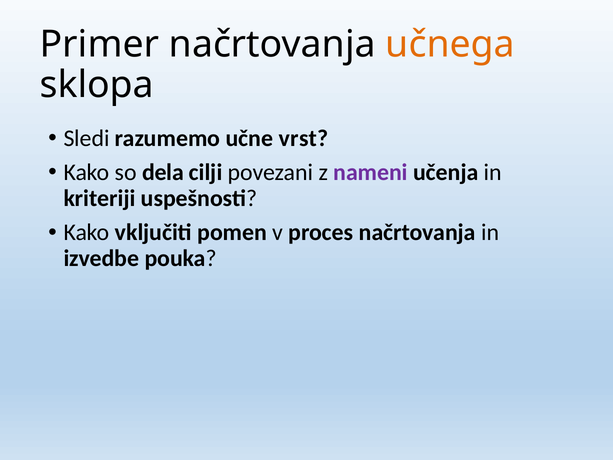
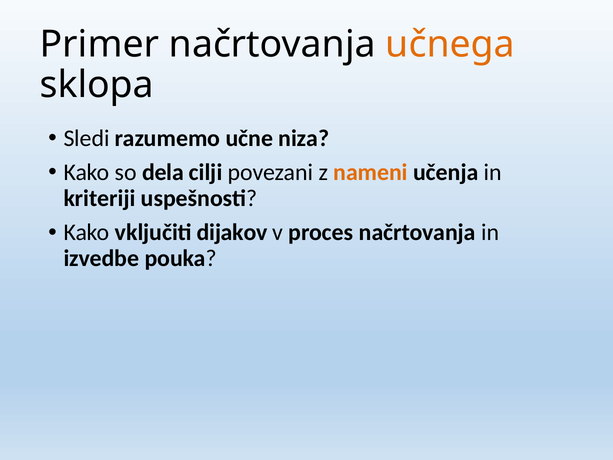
vrst: vrst -> niza
nameni colour: purple -> orange
pomen: pomen -> dijakov
